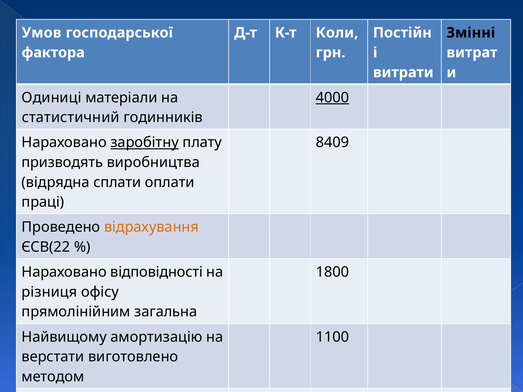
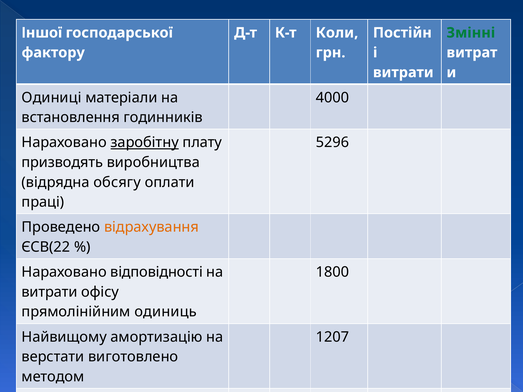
Умов: Умов -> Іншої
Змінні colour: black -> green
фактора: фактора -> фактору
4000 underline: present -> none
статистичний: статистичний -> встановлення
8409: 8409 -> 5296
сплати: сплати -> обсягу
різниця at (49, 292): різниця -> витрати
загальна: загальна -> одиниць
1100: 1100 -> 1207
